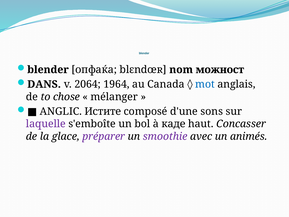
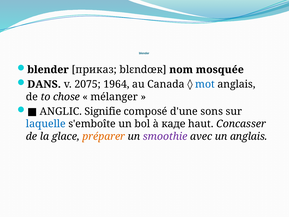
опфаќа: опфаќа -> приказ
можност: можност -> mosquée
2064: 2064 -> 2075
Истите: Истите -> Signifie
laquelle colour: purple -> blue
préparer colour: purple -> orange
un animés: animés -> anglais
